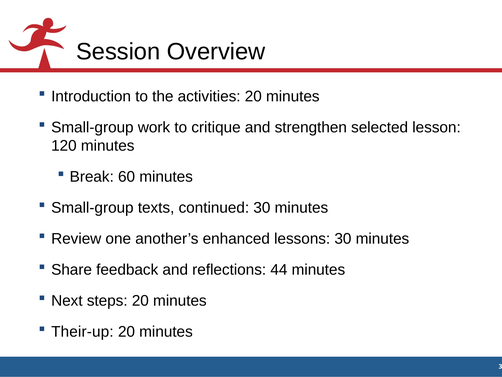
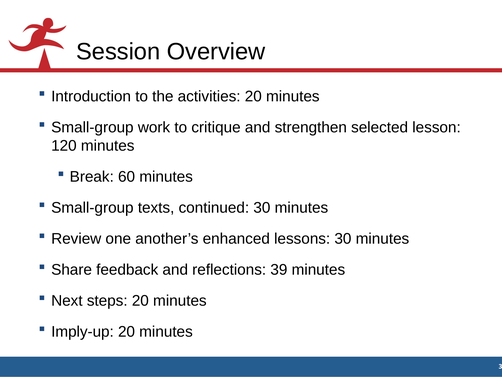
44: 44 -> 39
Their-up: Their-up -> Imply-up
